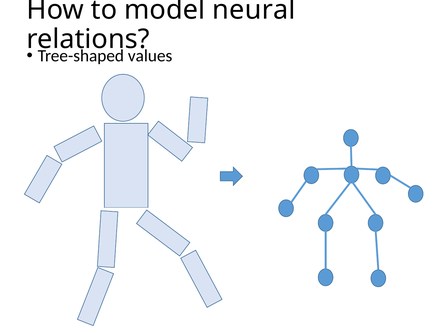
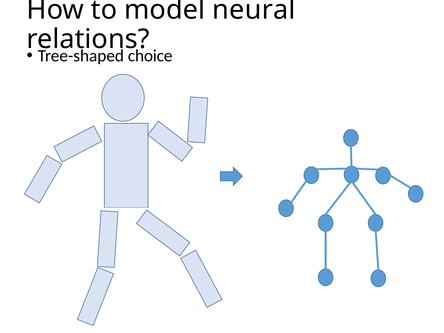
values: values -> choice
